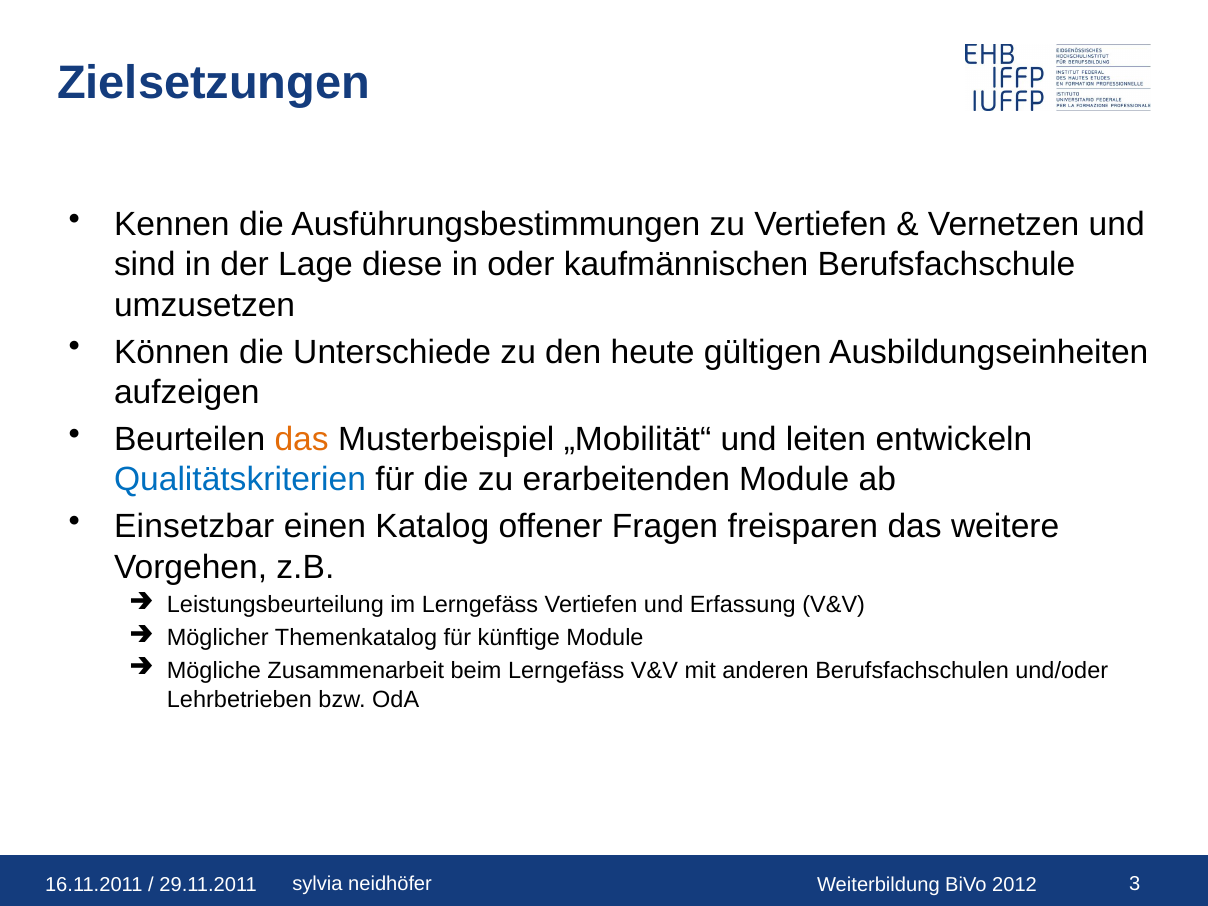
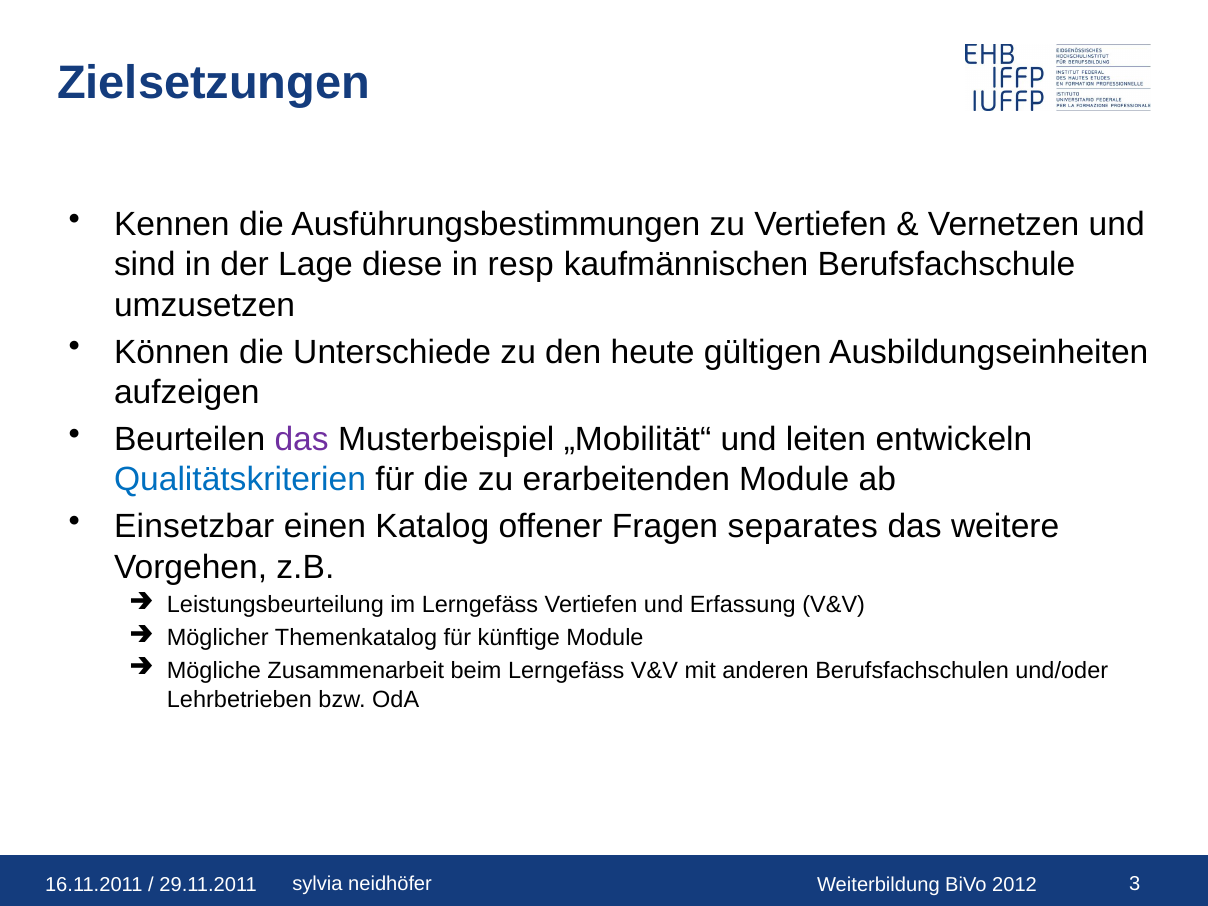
oder: oder -> resp
das at (302, 439) colour: orange -> purple
freisparen: freisparen -> separates
